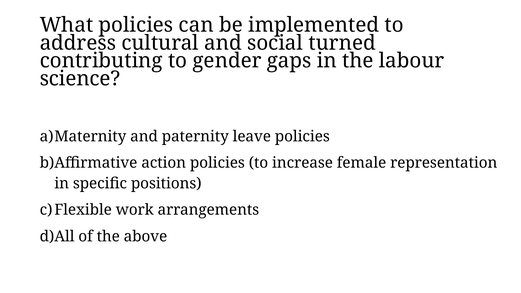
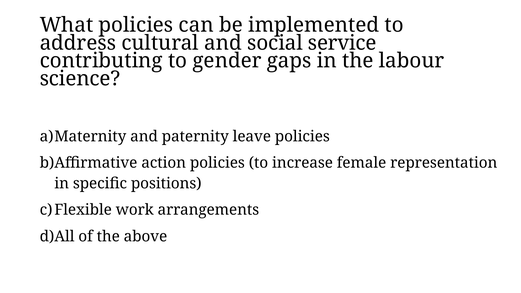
turned: turned -> service
